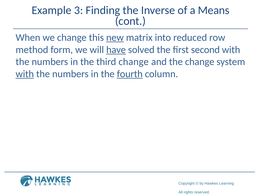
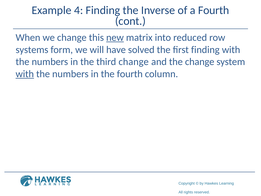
3: 3 -> 4
a Means: Means -> Fourth
method: method -> systems
have underline: present -> none
first second: second -> finding
fourth at (130, 74) underline: present -> none
